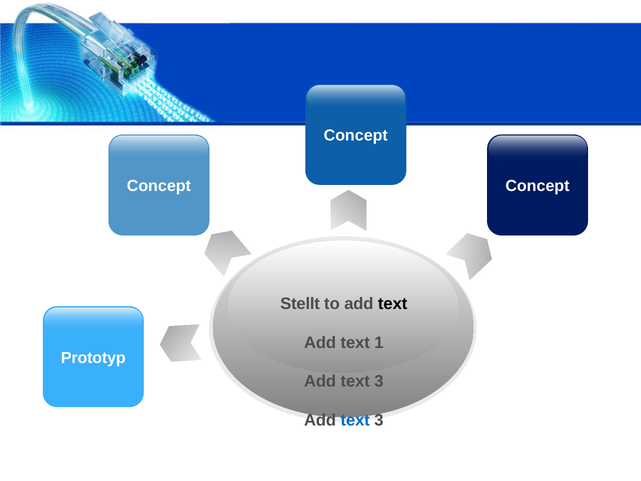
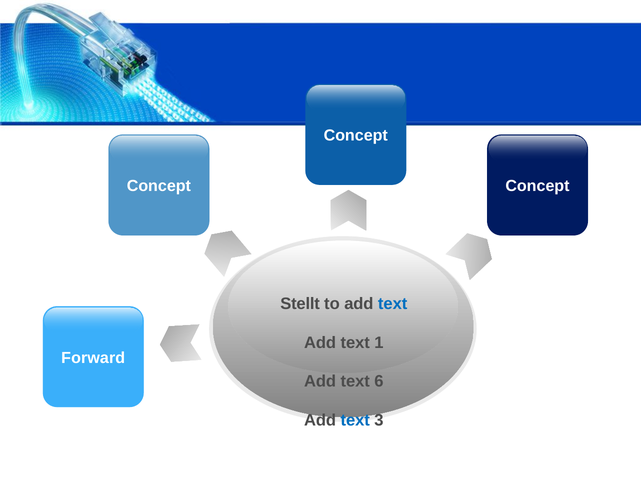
text at (393, 303) colour: black -> blue
Prototyp: Prototyp -> Forward
3 at (379, 381): 3 -> 6
